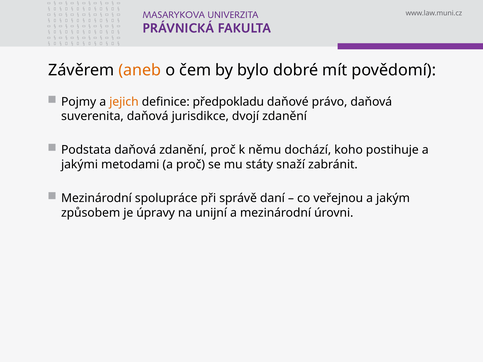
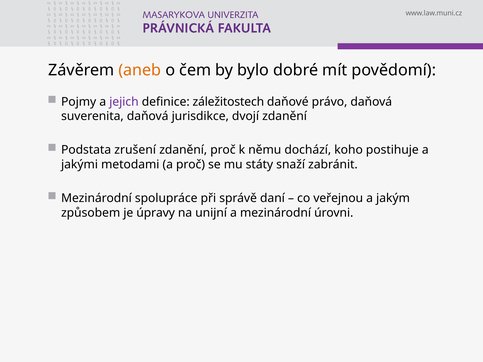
jejich colour: orange -> purple
předpokladu: předpokladu -> záležitostech
Podstata daňová: daňová -> zrušení
